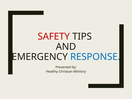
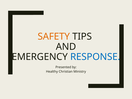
SAFETY colour: red -> orange
